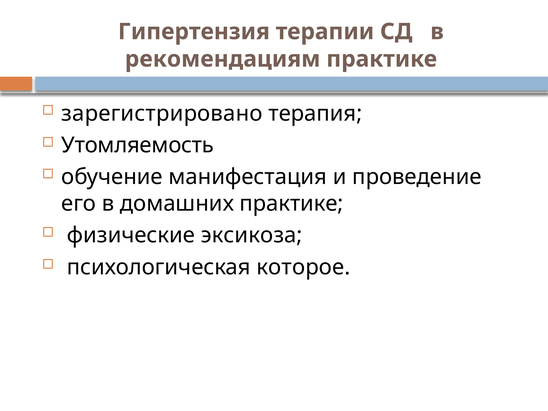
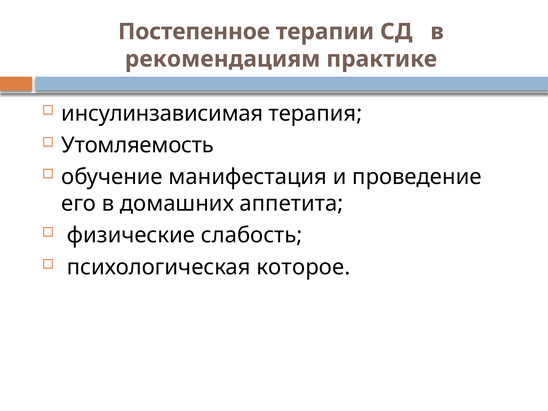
Гипертензия: Гипертензия -> Постепенное
зарегистрировано: зарегистрировано -> инсулинзависимая
домашних практике: практике -> аппетита
эксикоза: эксикоза -> слабость
